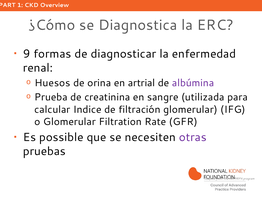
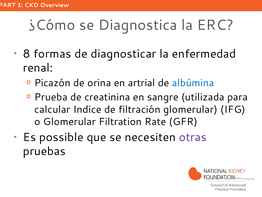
9: 9 -> 8
Huesos: Huesos -> Picazón
albúmina colour: purple -> blue
